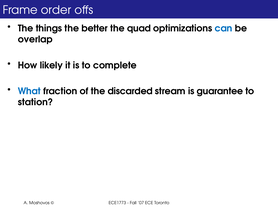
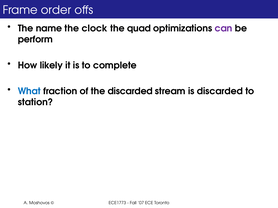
things: things -> name
better: better -> clock
can colour: blue -> purple
overlap: overlap -> perform
is guarantee: guarantee -> discarded
